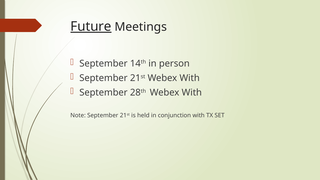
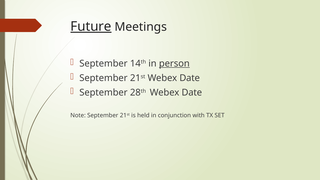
person underline: none -> present
21st Webex With: With -> Date
28th Webex With: With -> Date
